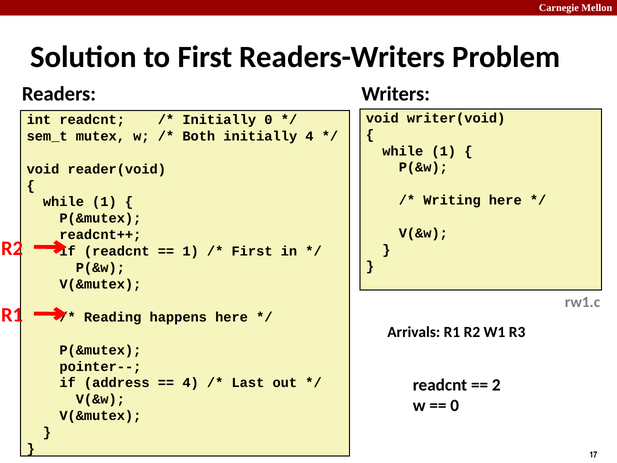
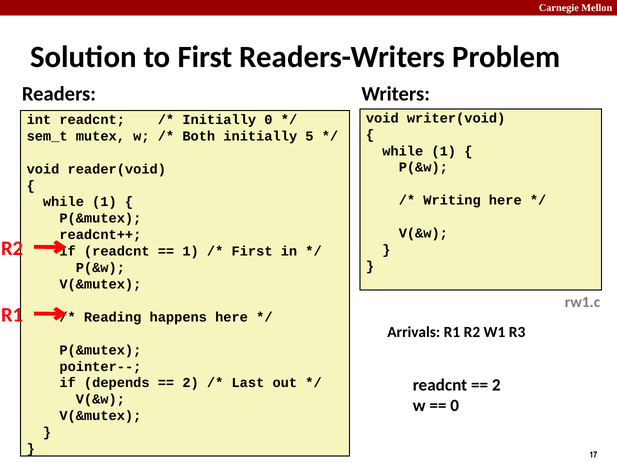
initially 4: 4 -> 5
address: address -> depends
4 at (191, 383): 4 -> 2
